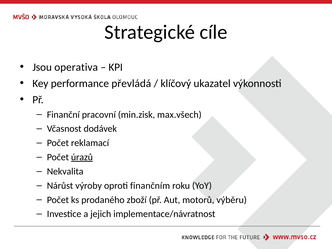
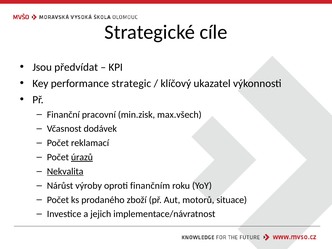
operativa: operativa -> předvídat
převládá: převládá -> strategic
Nekvalita underline: none -> present
výběru: výběru -> situace
